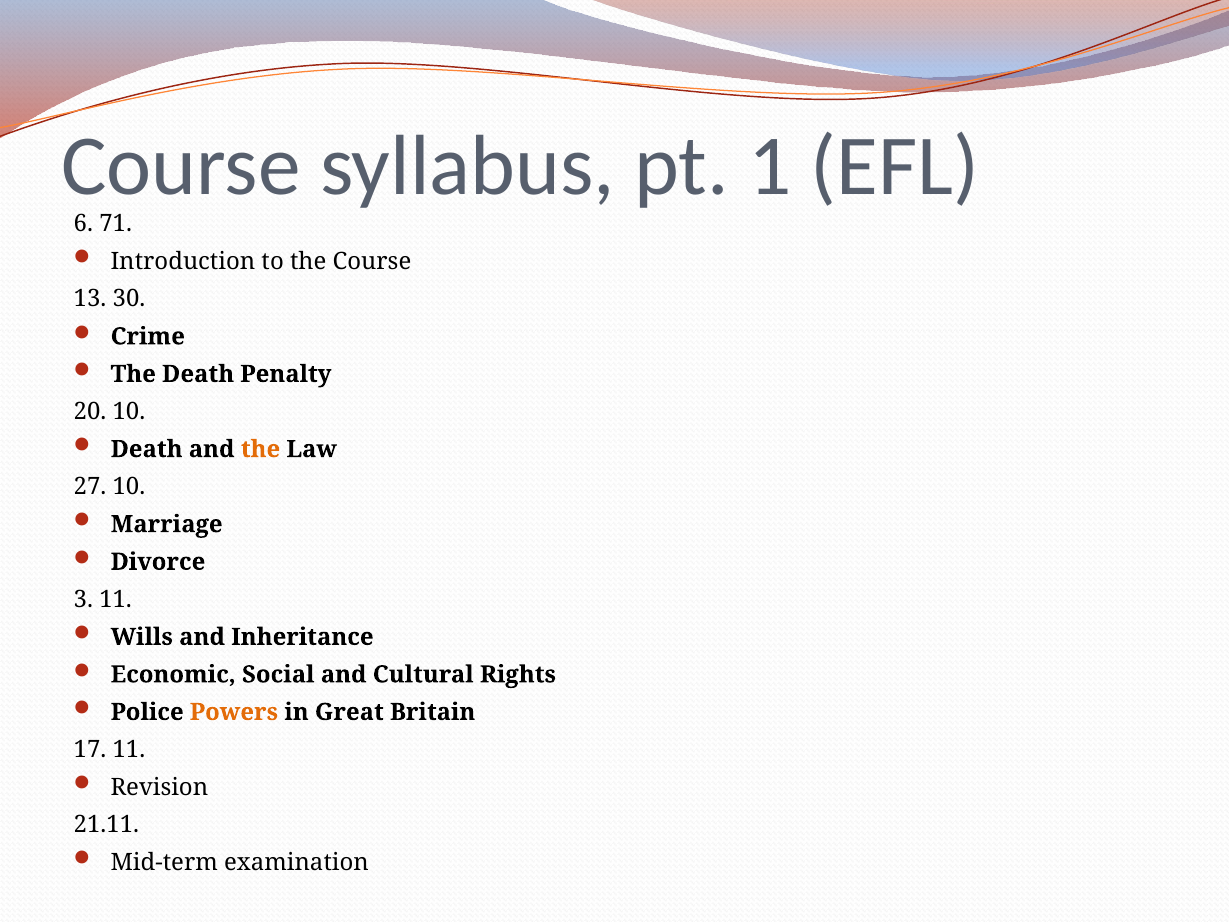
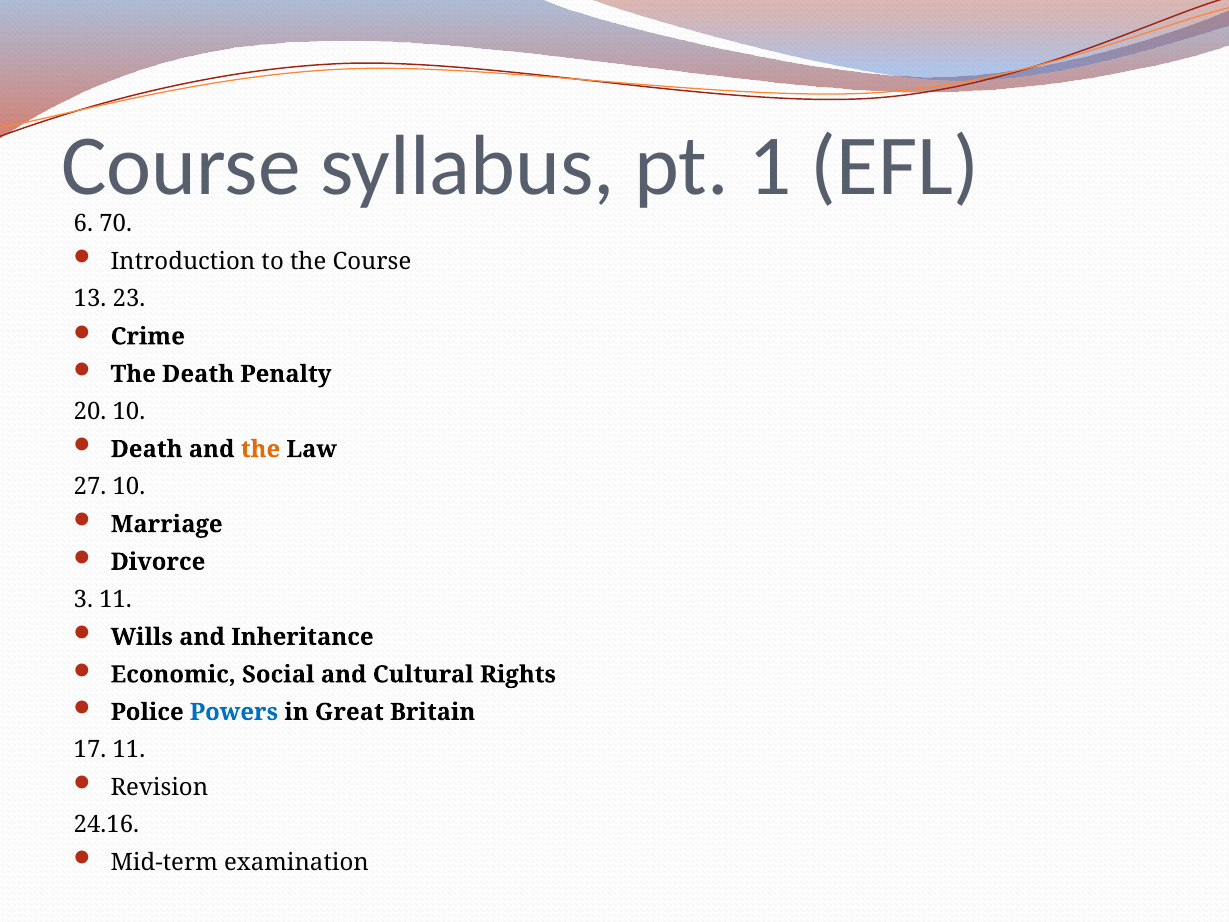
71: 71 -> 70
30: 30 -> 23
Powers colour: orange -> blue
21.11: 21.11 -> 24.16
